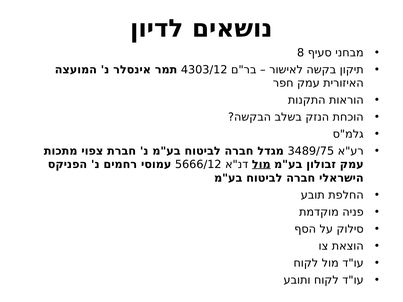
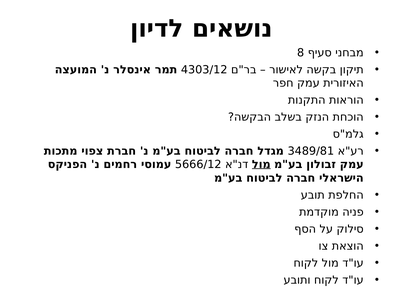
3489/75: 3489/75 -> 3489/81
